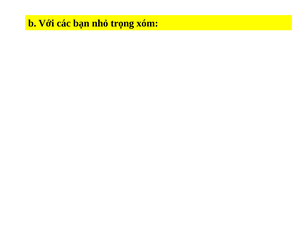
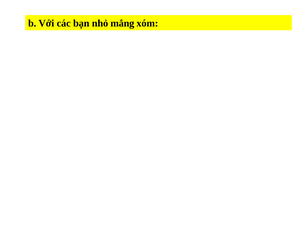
trọng: trọng -> mắng
